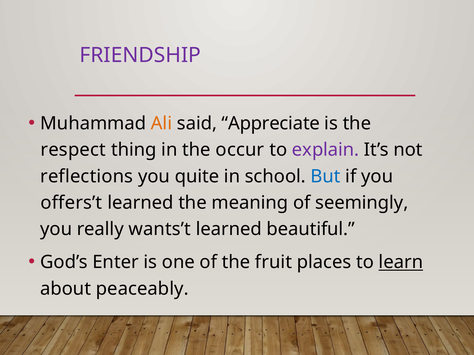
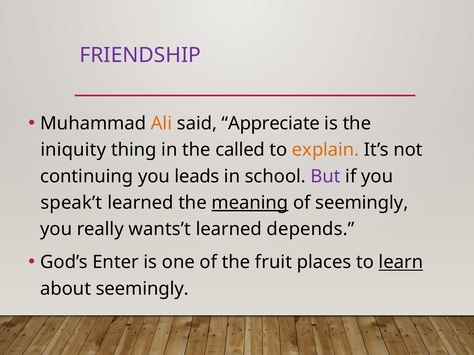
respect: respect -> iniquity
occur: occur -> called
explain colour: purple -> orange
reflections: reflections -> continuing
quite: quite -> leads
But colour: blue -> purple
offers’t: offers’t -> speak’t
meaning underline: none -> present
beautiful: beautiful -> depends
about peaceably: peaceably -> seemingly
